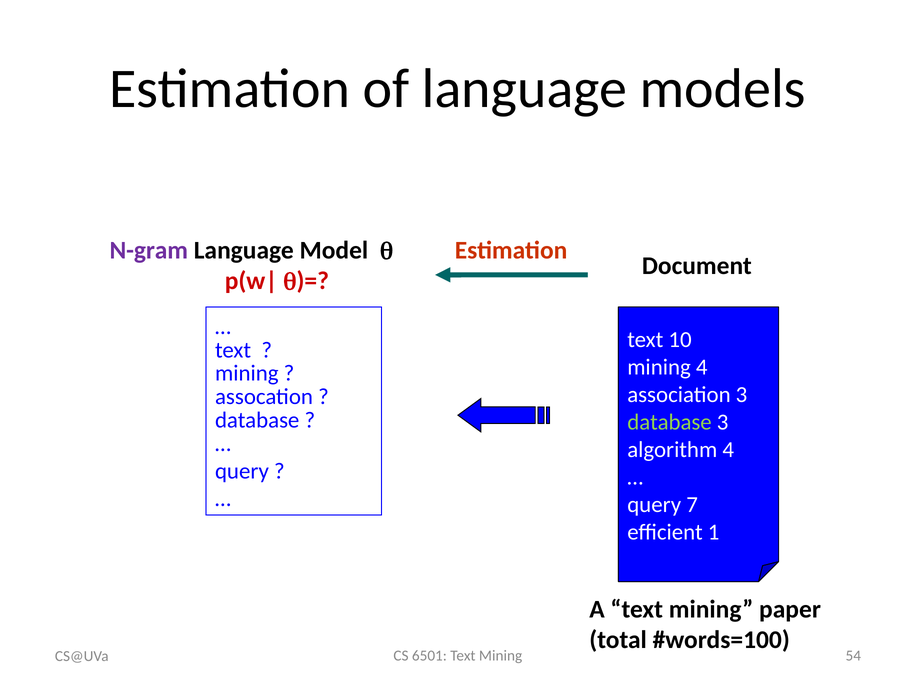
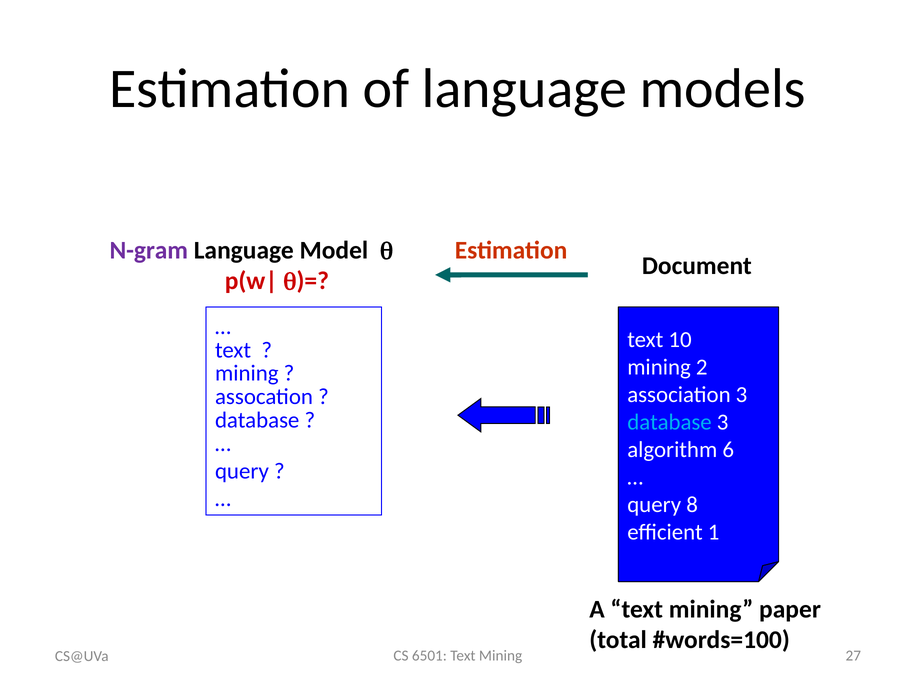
mining 4: 4 -> 2
database at (670, 422) colour: light green -> light blue
algorithm 4: 4 -> 6
7: 7 -> 8
54: 54 -> 27
